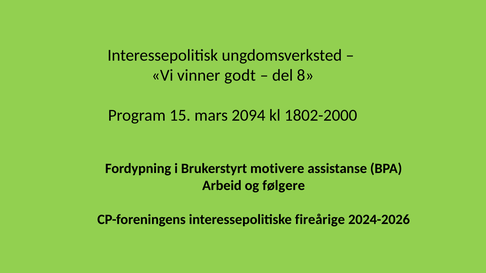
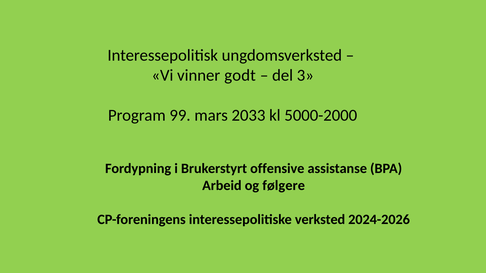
8: 8 -> 3
15: 15 -> 99
2094: 2094 -> 2033
1802-2000: 1802-2000 -> 5000-2000
motivere: motivere -> offensive
fireårige: fireårige -> verksted
